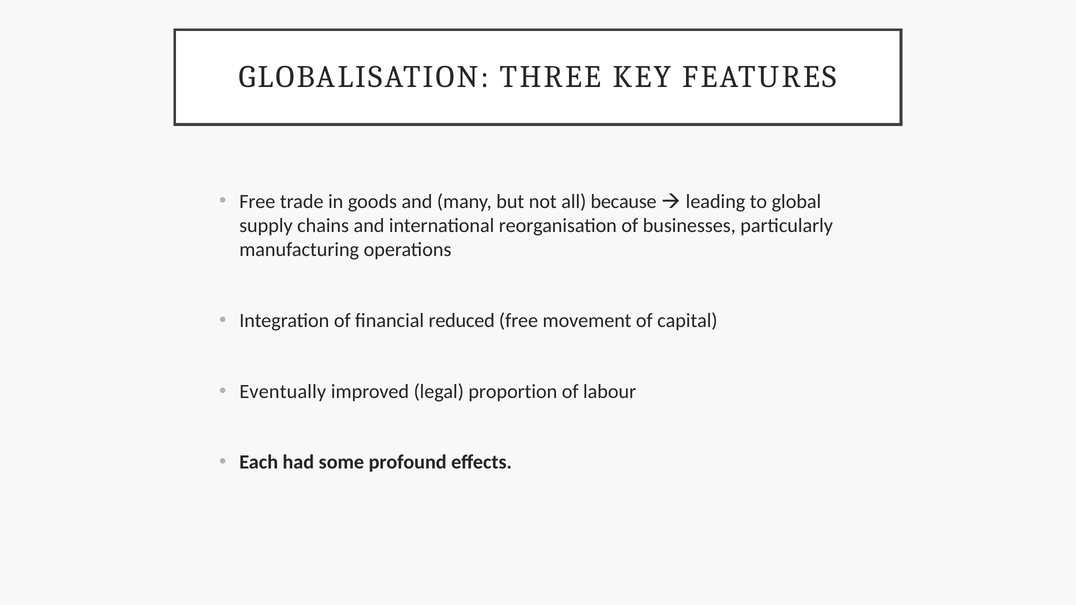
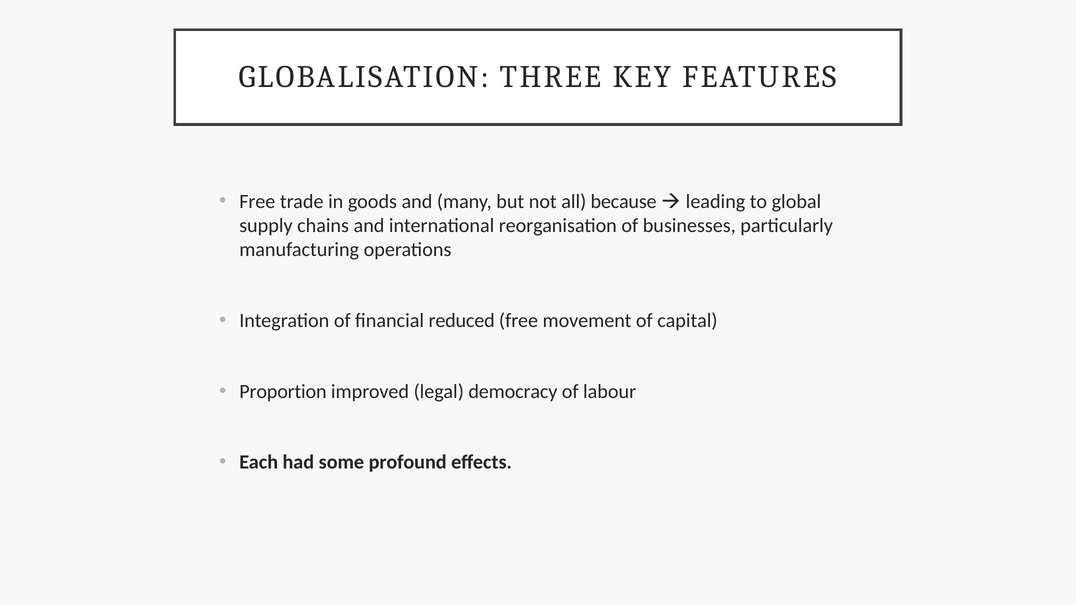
Eventually: Eventually -> Proportion
proportion: proportion -> democracy
